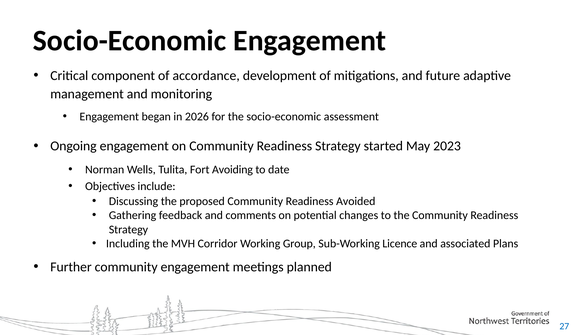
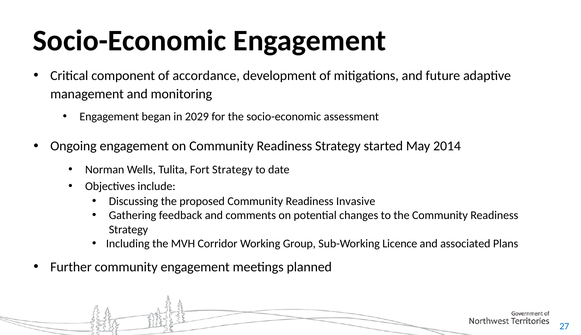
2026: 2026 -> 2029
2023: 2023 -> 2014
Fort Avoiding: Avoiding -> Strategy
Avoided: Avoided -> Invasive
